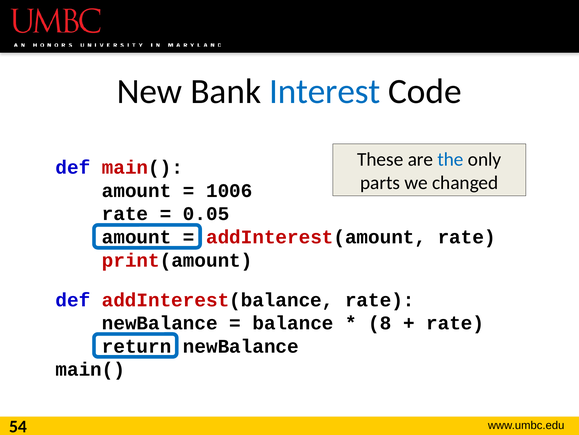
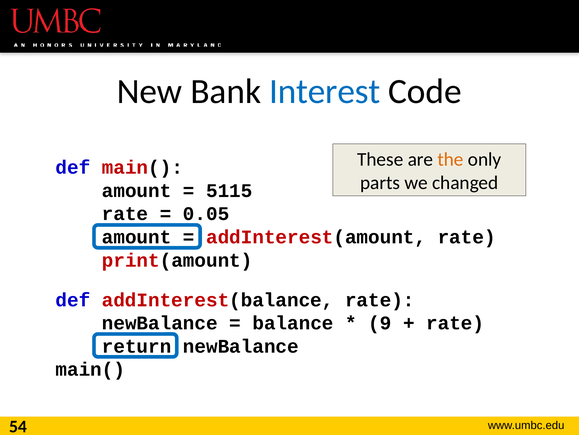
the colour: blue -> orange
1006: 1006 -> 5115
8: 8 -> 9
